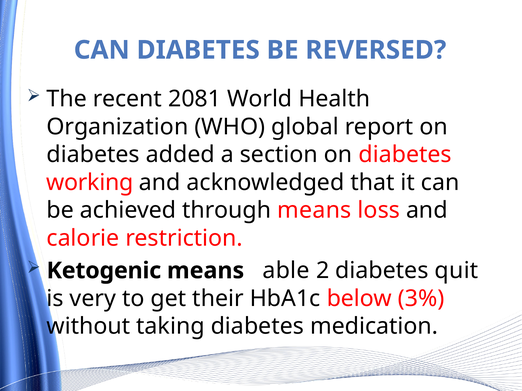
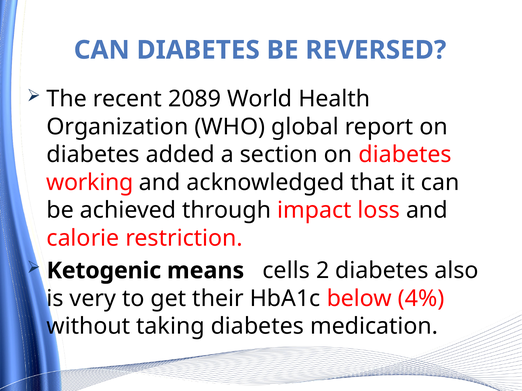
2081: 2081 -> 2089
through means: means -> impact
able: able -> cells
quit: quit -> also
3%: 3% -> 4%
